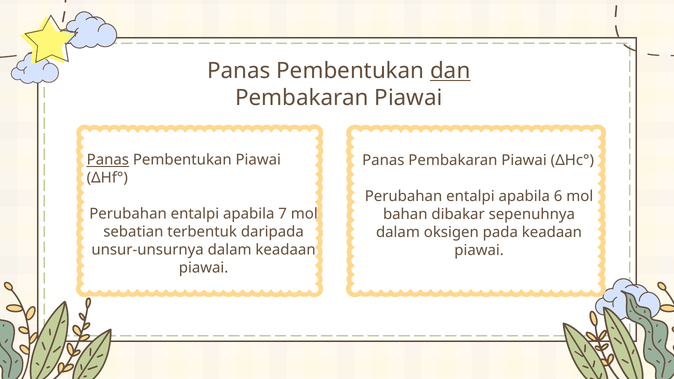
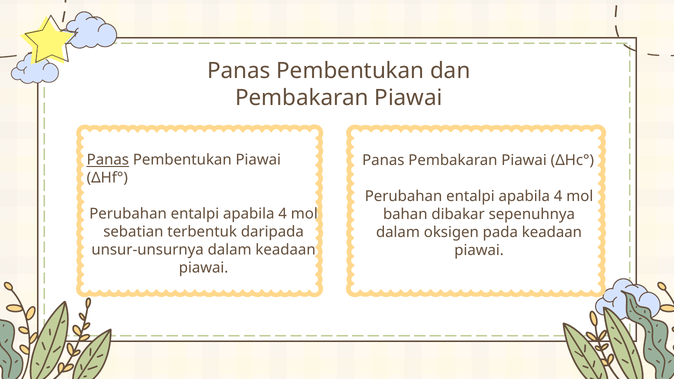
dan underline: present -> none
6 at (558, 196): 6 -> 4
7 at (283, 214): 7 -> 4
